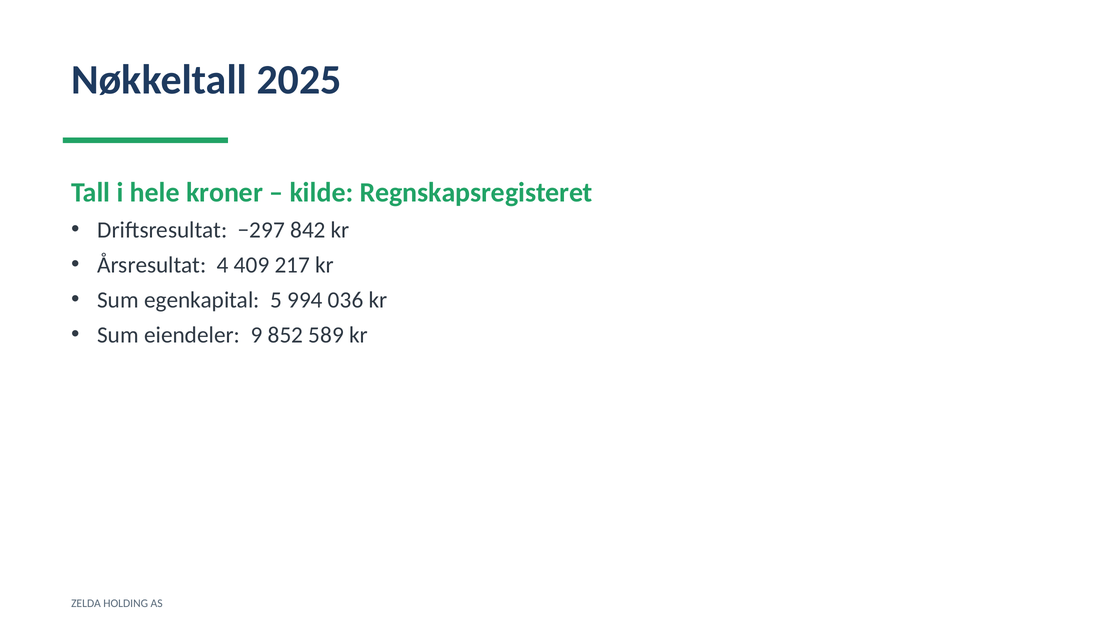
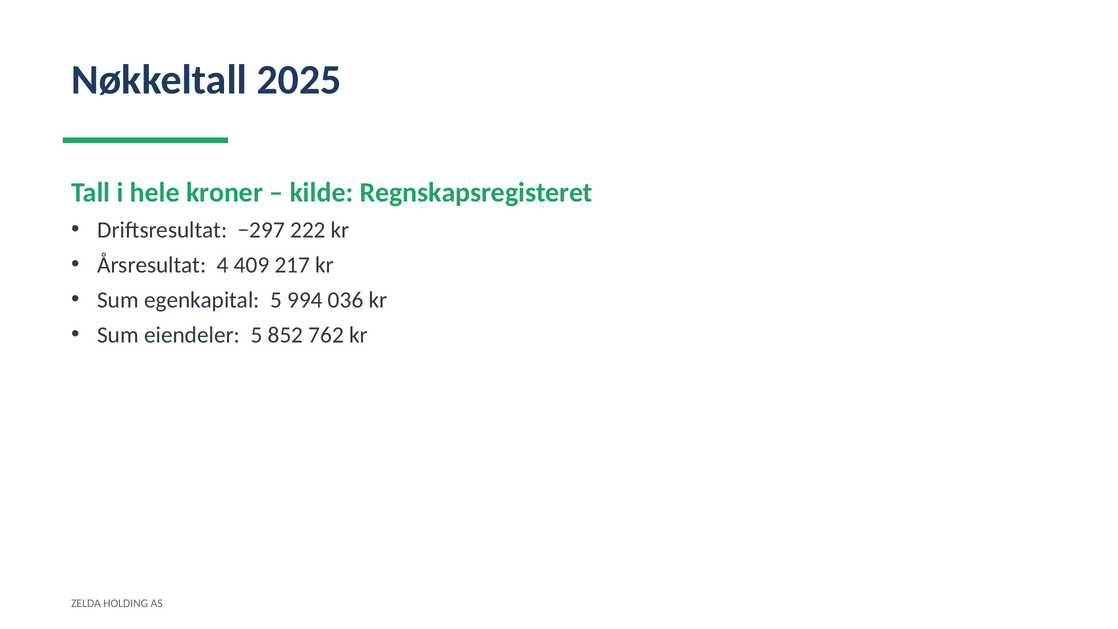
842: 842 -> 222
eiendeler 9: 9 -> 5
589: 589 -> 762
